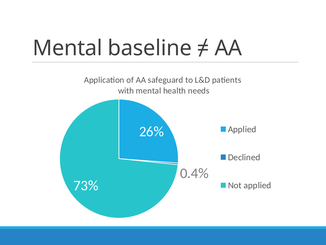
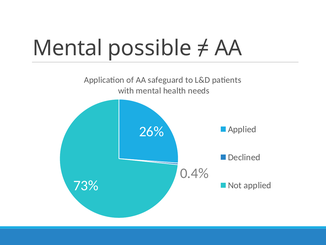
baseline: baseline -> possible
